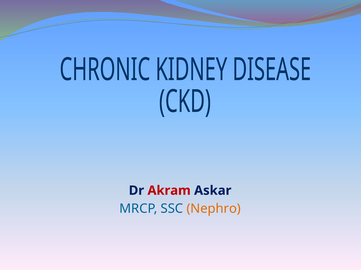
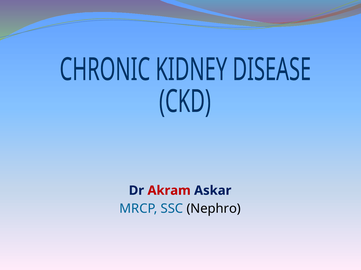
Nephro colour: orange -> black
